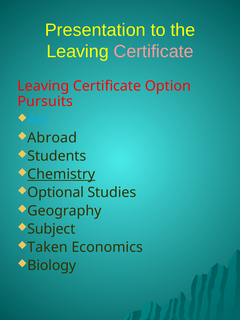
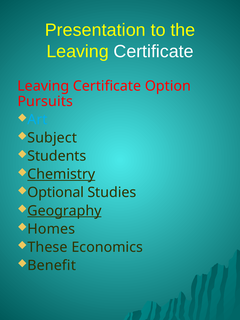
Certificate at (154, 51) colour: pink -> white
Abroad: Abroad -> Subject
Geography underline: none -> present
Subject: Subject -> Homes
Taken: Taken -> These
Biology: Biology -> Benefit
